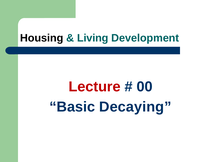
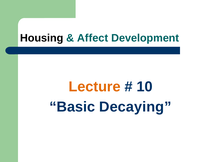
Living: Living -> Affect
Lecture colour: red -> orange
00: 00 -> 10
